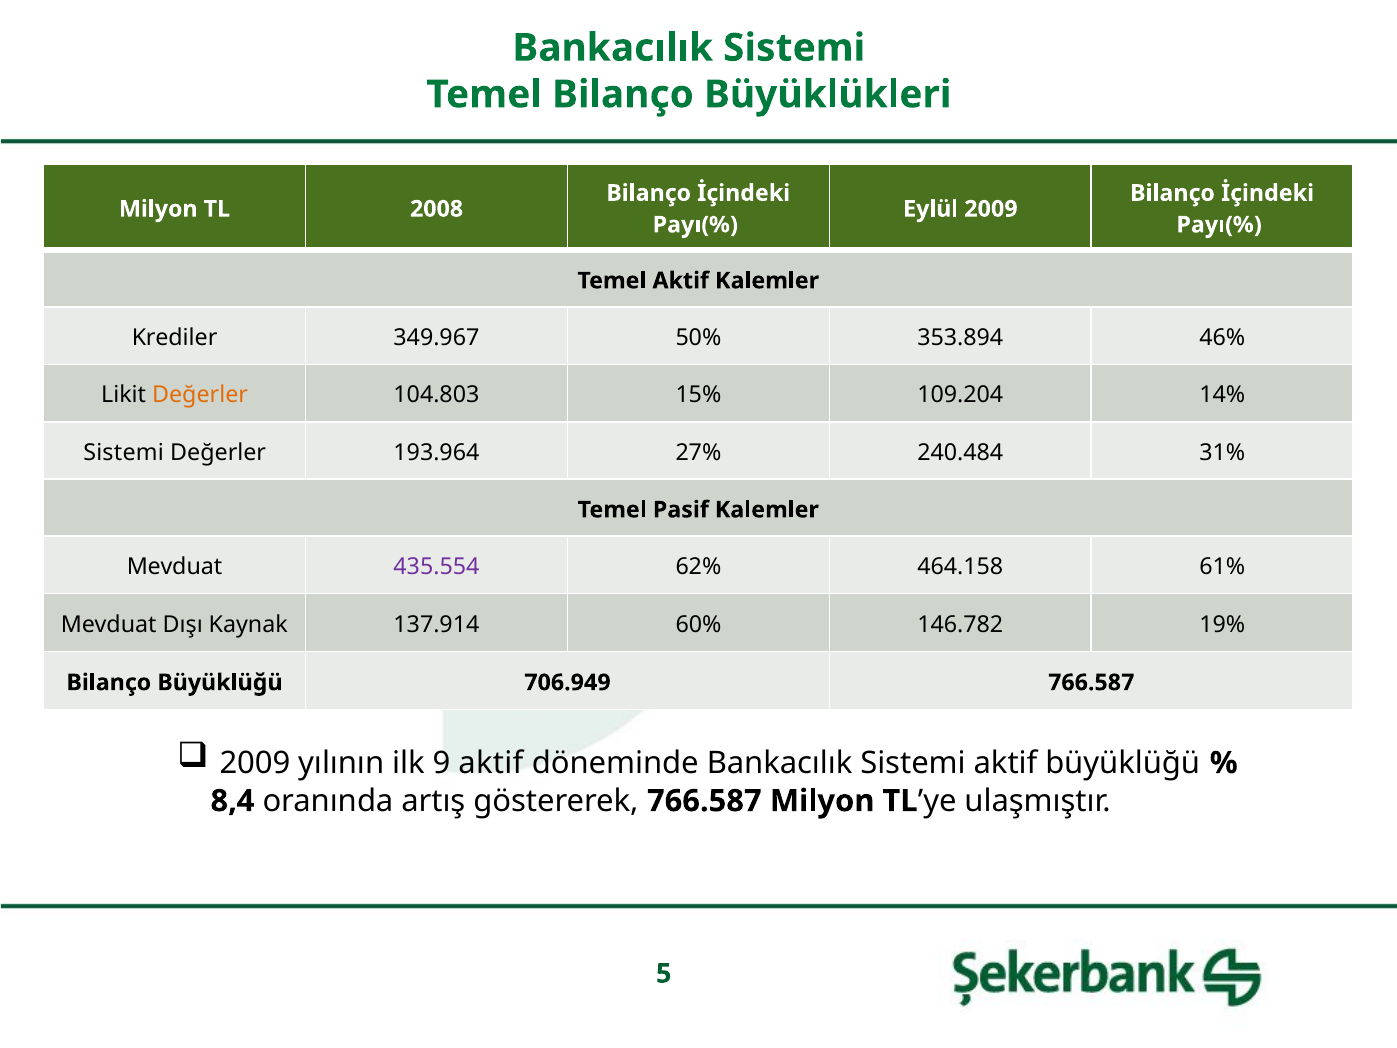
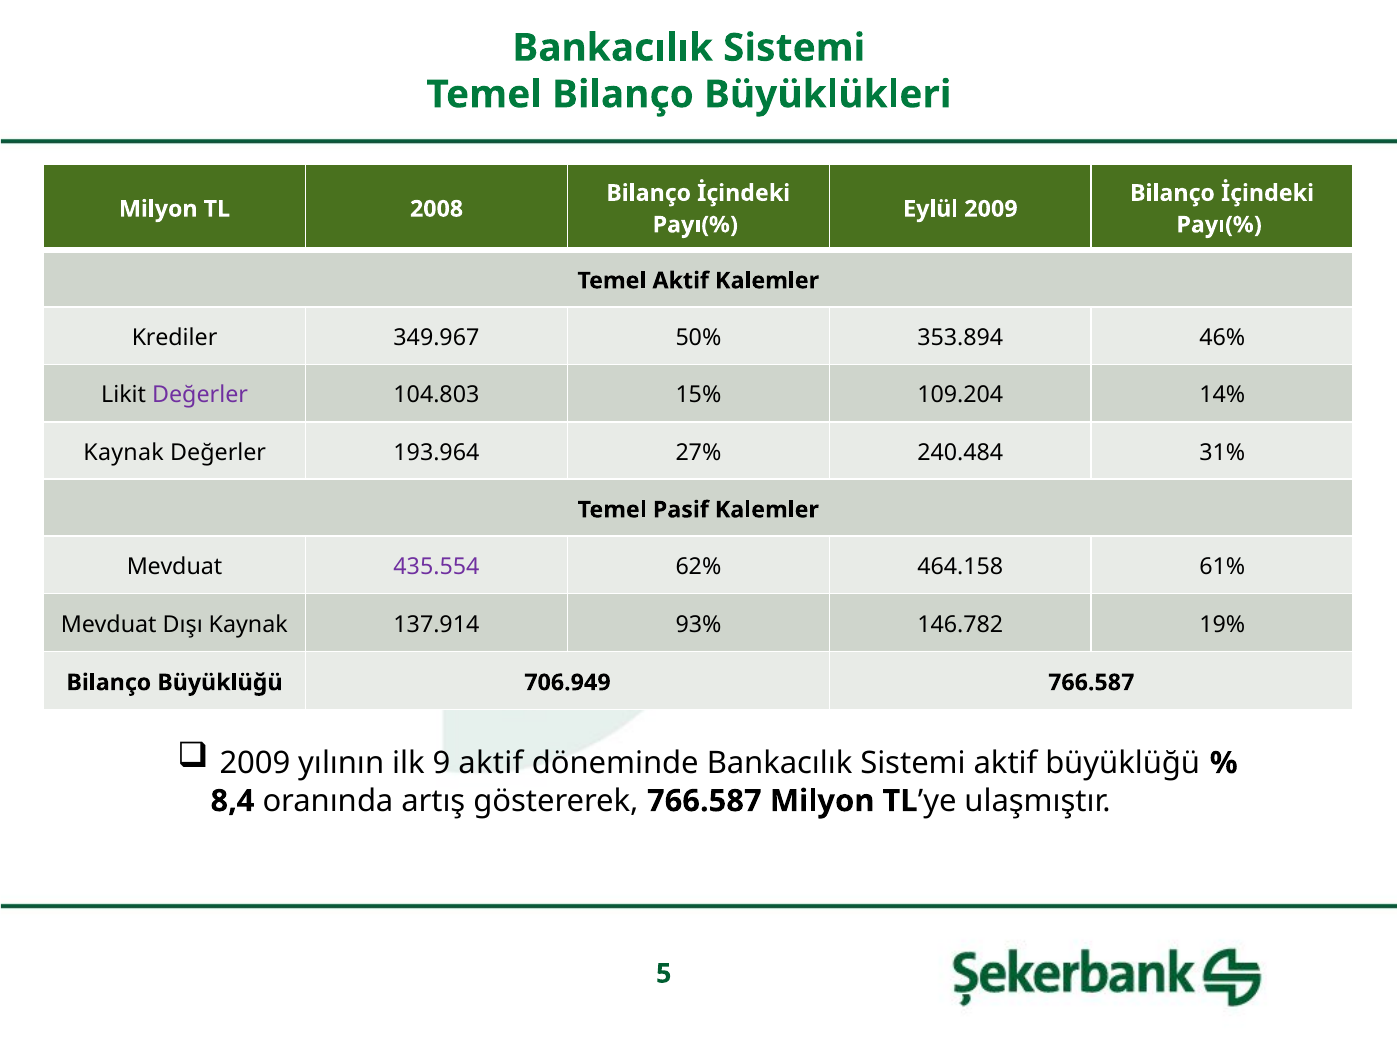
Değerler at (200, 395) colour: orange -> purple
Sistemi at (124, 452): Sistemi -> Kaynak
60%: 60% -> 93%
